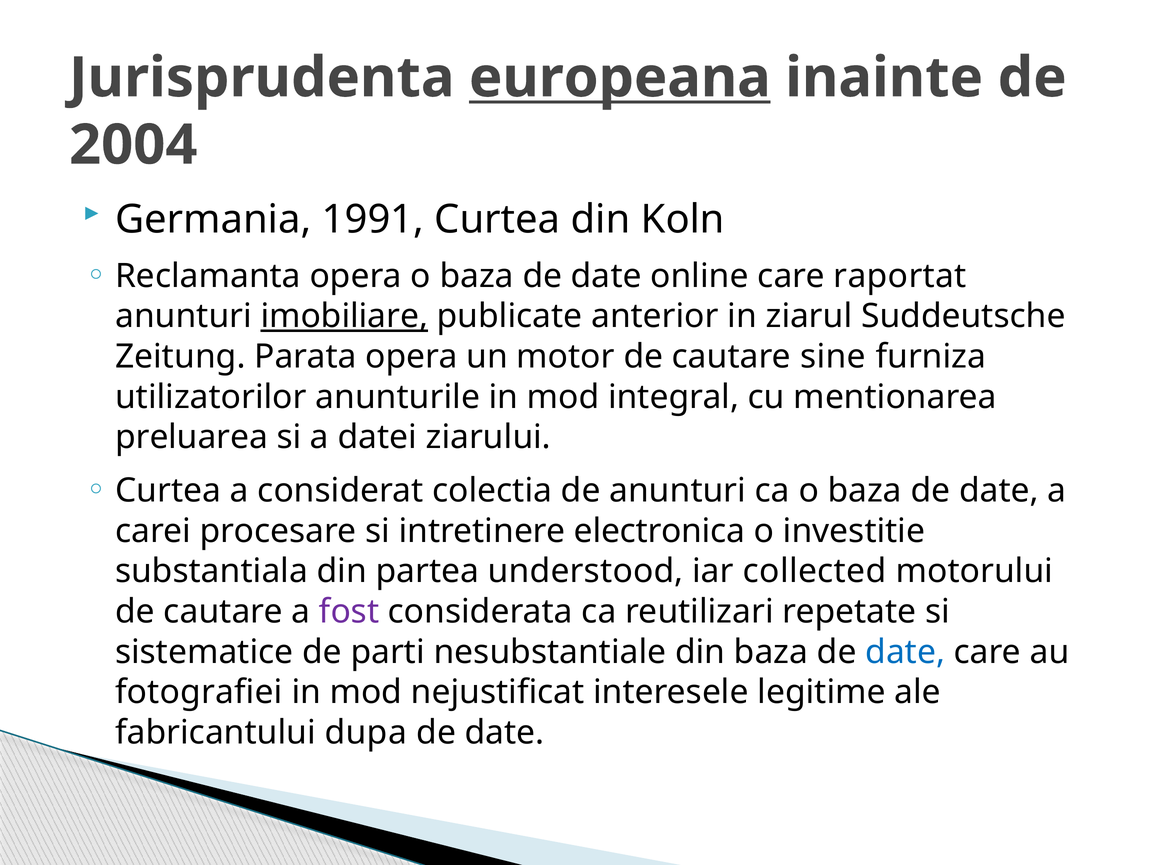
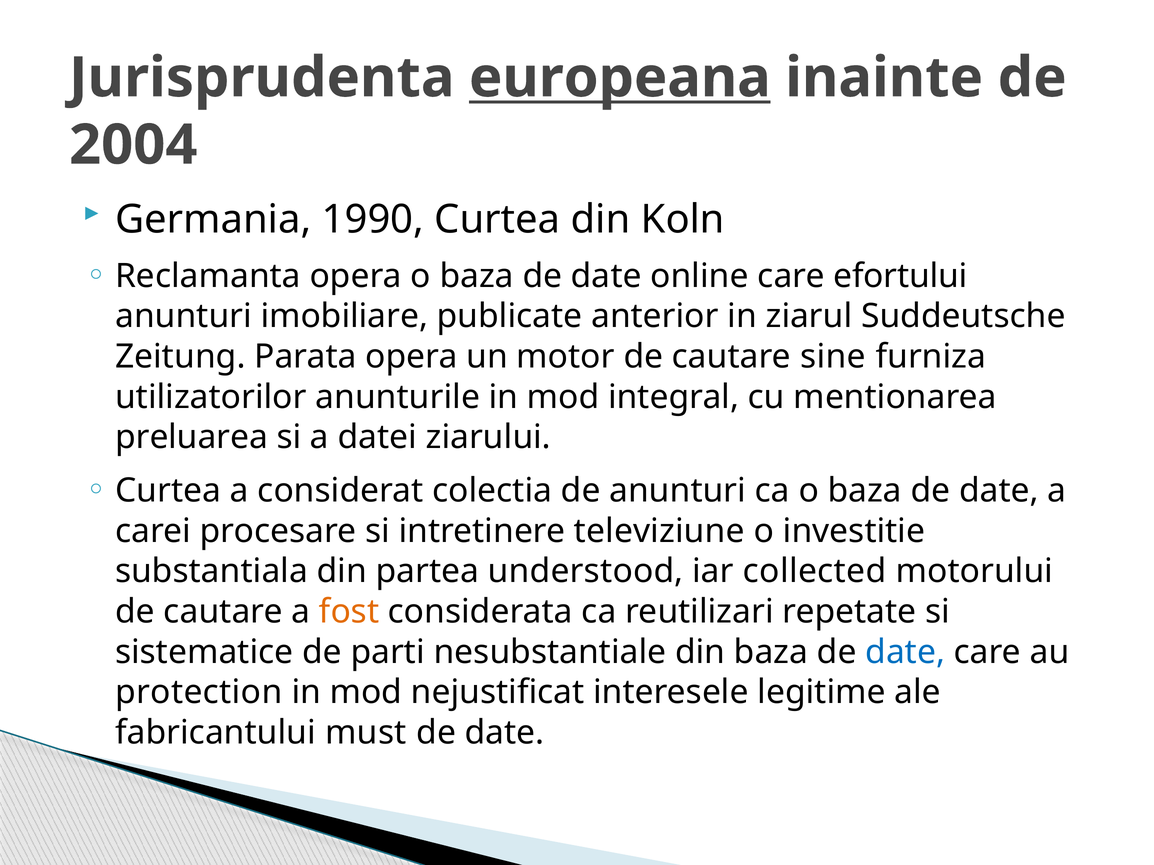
1991: 1991 -> 1990
raportat: raportat -> efortului
imobiliare underline: present -> none
electronica: electronica -> televiziune
fost colour: purple -> orange
fotografiei: fotografiei -> protection
dupa: dupa -> must
